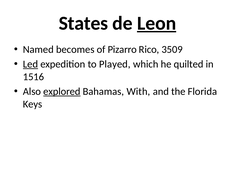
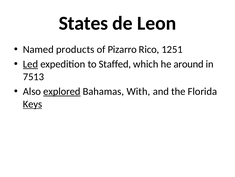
Leon underline: present -> none
becomes: becomes -> products
3509: 3509 -> 1251
Played: Played -> Staffed
quilted: quilted -> around
1516: 1516 -> 7513
Keys underline: none -> present
